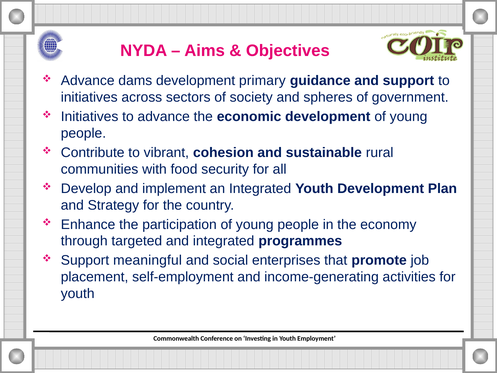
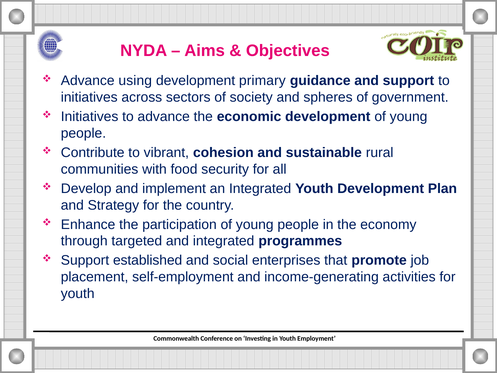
dams: dams -> using
meaningful: meaningful -> established
